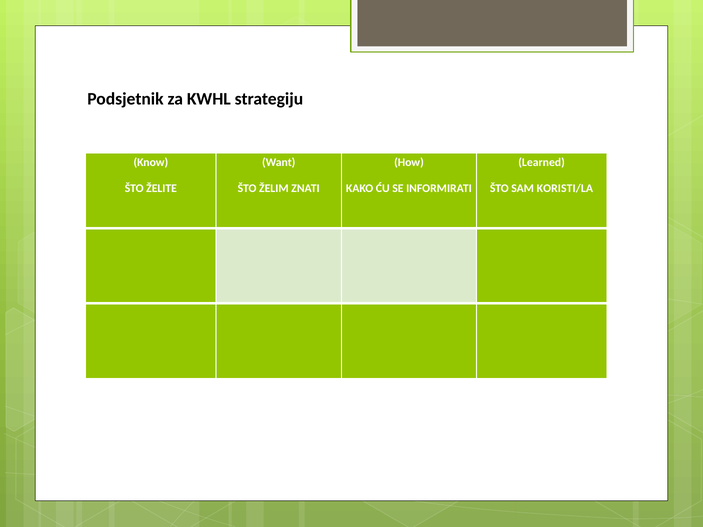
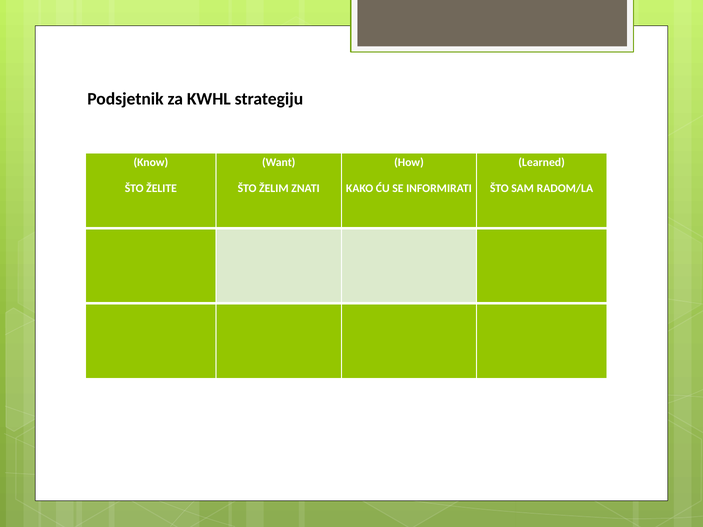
KORISTI/LA: KORISTI/LA -> RADOM/LA
